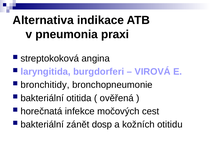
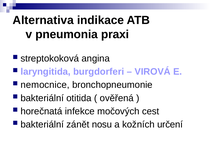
bronchitidy: bronchitidy -> nemocnice
dosp: dosp -> nosu
otitidu: otitidu -> určení
